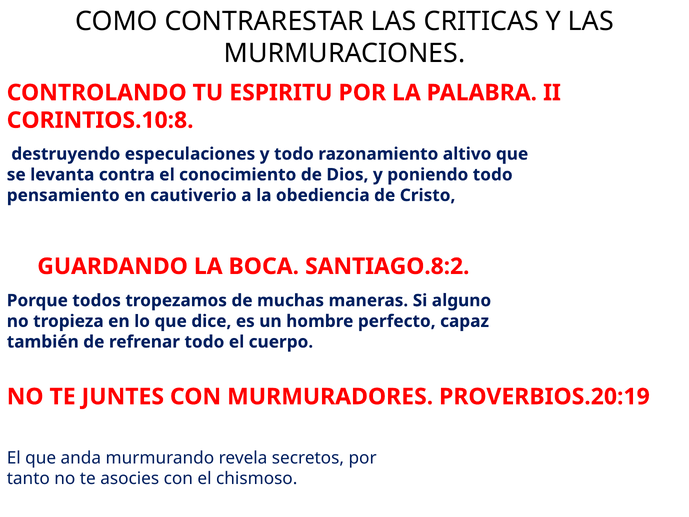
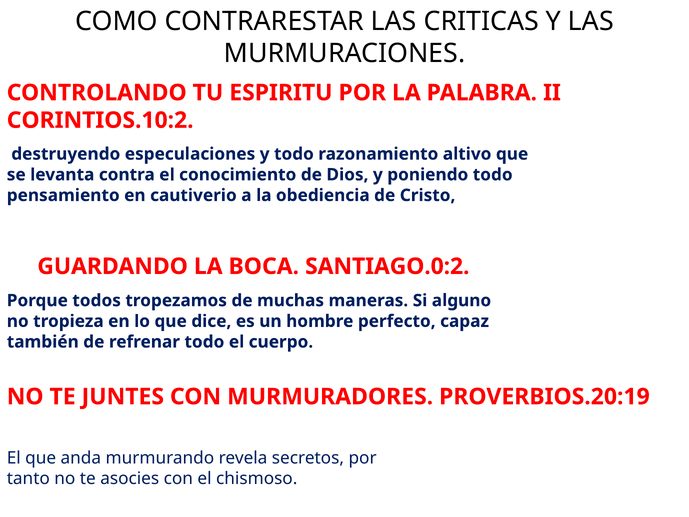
CORINTIOS.10:8: CORINTIOS.10:8 -> CORINTIOS.10:2
SANTIAGO.8:2: SANTIAGO.8:2 -> SANTIAGO.0:2
